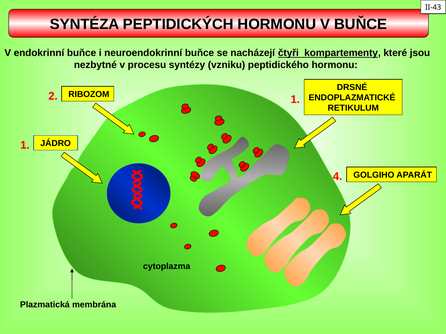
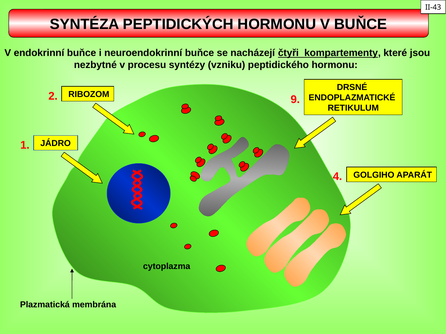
2 1: 1 -> 9
